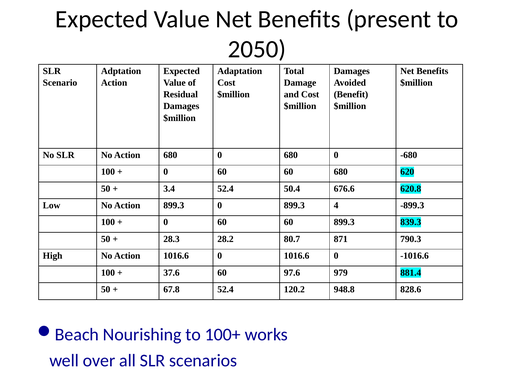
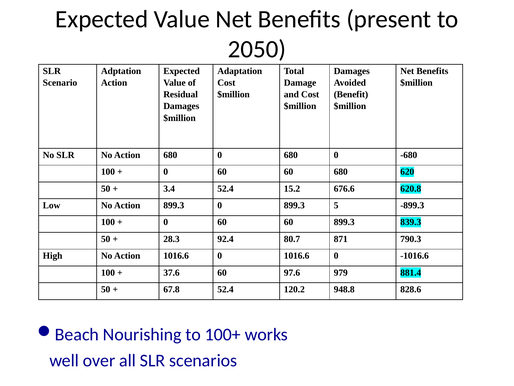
50.4: 50.4 -> 15.2
4: 4 -> 5
28.2: 28.2 -> 92.4
